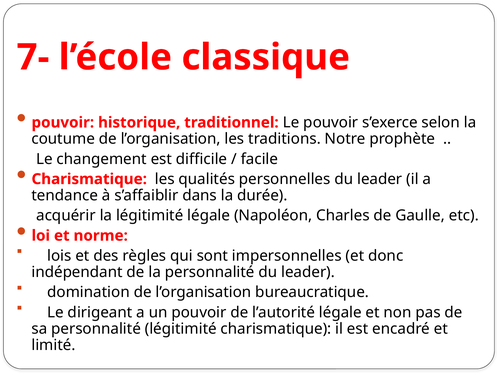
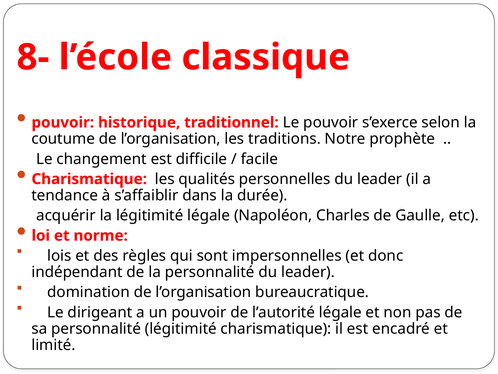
7-: 7- -> 8-
